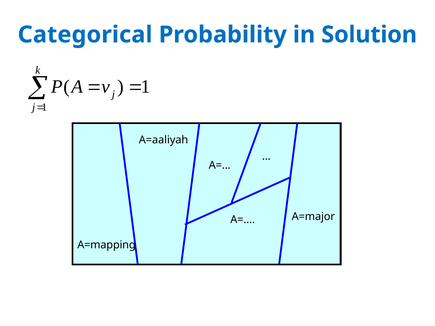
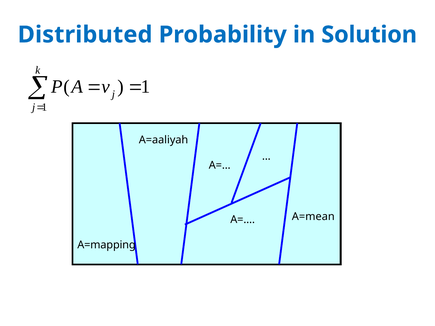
Categorical: Categorical -> Distributed
A=major: A=major -> A=mean
